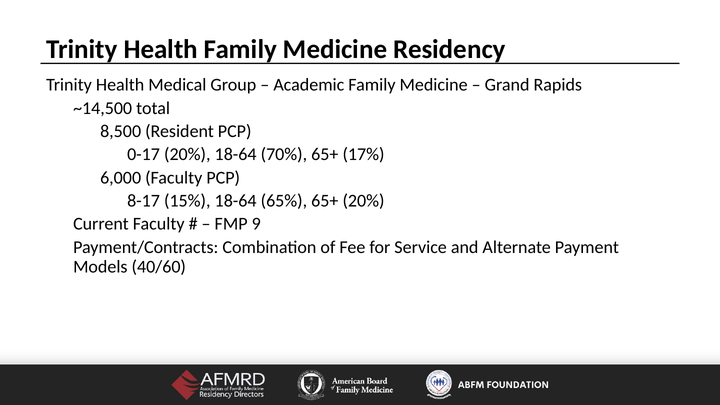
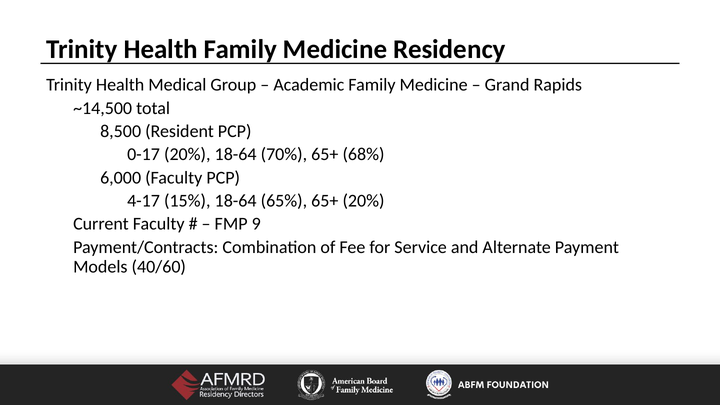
17%: 17% -> 68%
8-17: 8-17 -> 4-17
